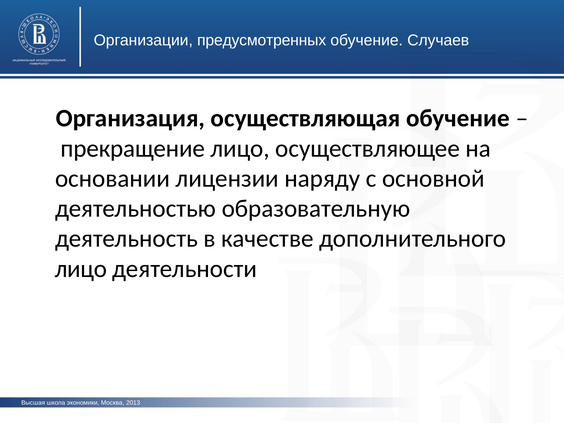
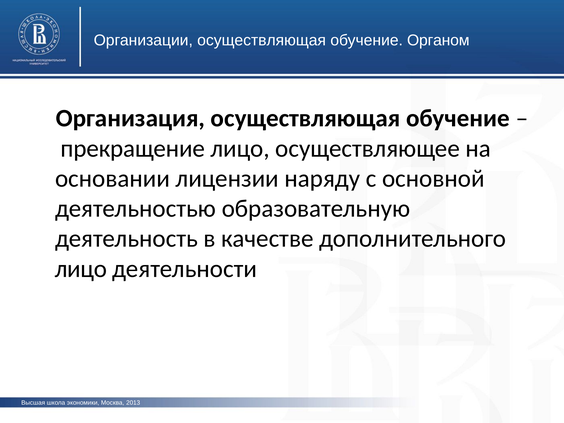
Организации предусмотренных: предусмотренных -> осуществляющая
Случаев: Случаев -> Органом
